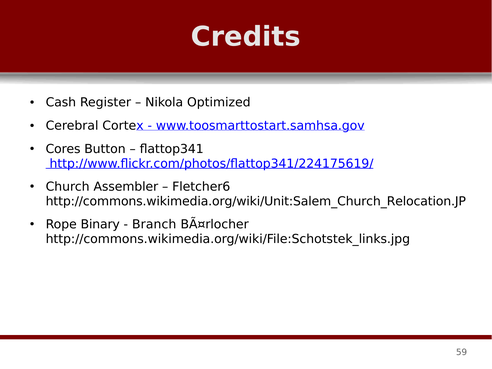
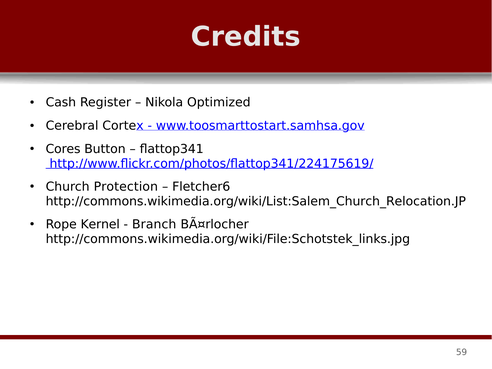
Assembler: Assembler -> Protection
http://commons.wikimedia.org/wiki/Unit:Salem_Church_Relocation.JP: http://commons.wikimedia.org/wiki/Unit:Salem_Church_Relocation.JP -> http://commons.wikimedia.org/wiki/List:Salem_Church_Relocation.JP
Binary: Binary -> Kernel
